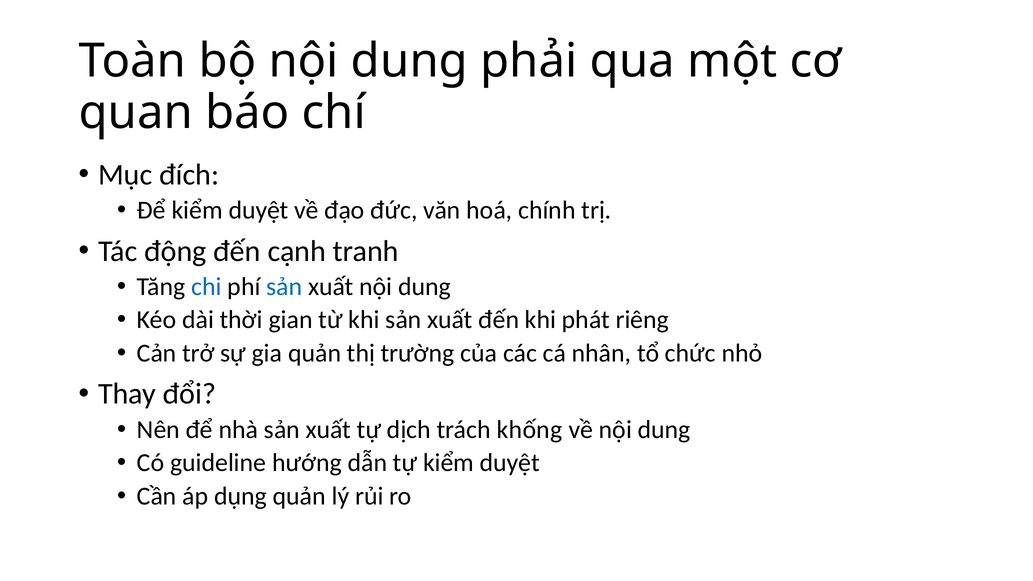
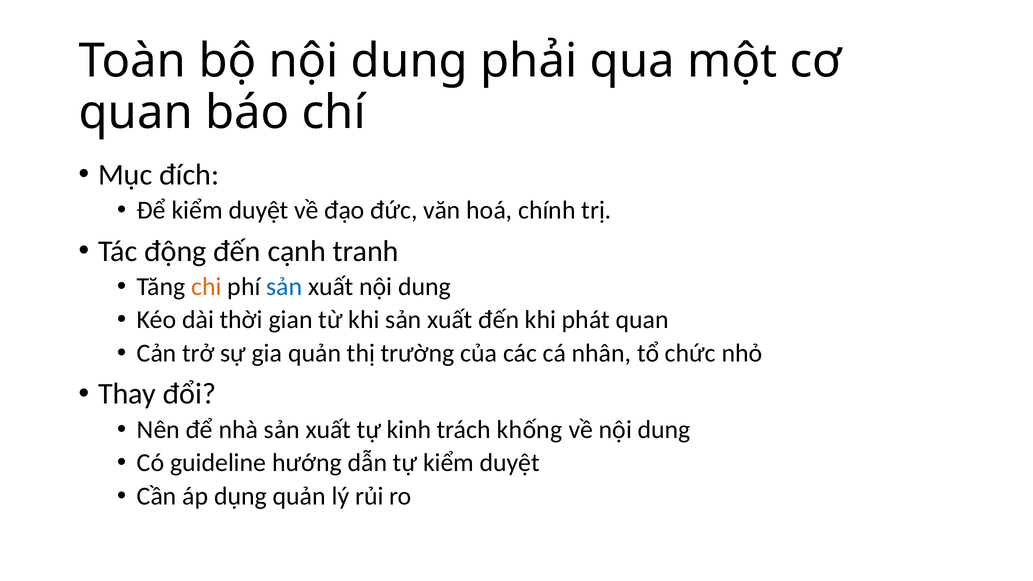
chi colour: blue -> orange
riêng: riêng -> quan
dịch: dịch -> kinh
